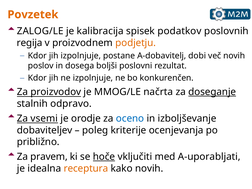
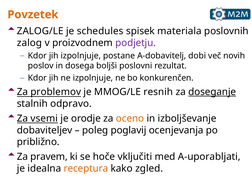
kalibracija: kalibracija -> schedules
podatkov: podatkov -> materiala
regija: regija -> zalog
podjetju colour: orange -> purple
proizvodov: proizvodov -> problemov
načrta: načrta -> resnih
oceno colour: blue -> orange
kriterije: kriterije -> poglavij
hoče underline: present -> none
kako novih: novih -> zgled
